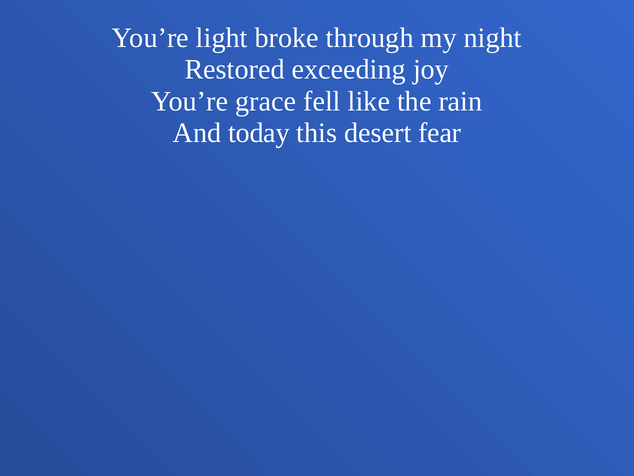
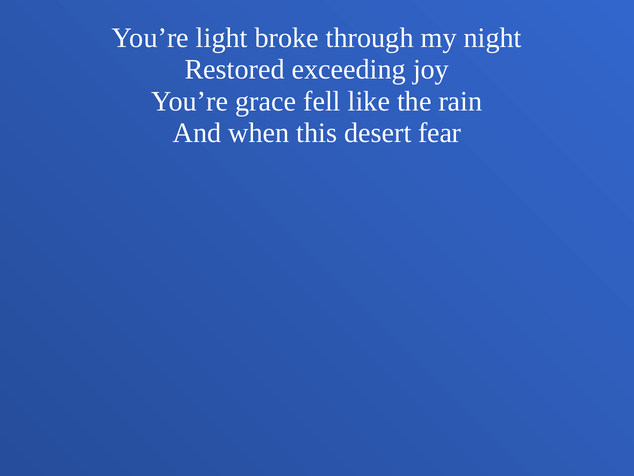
today: today -> when
